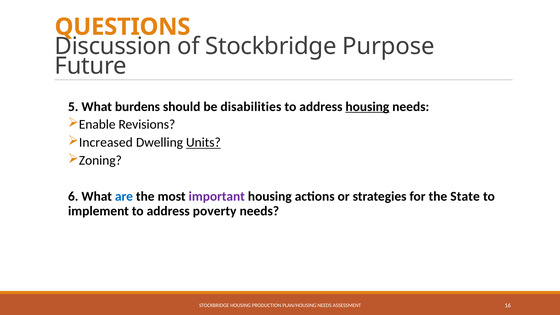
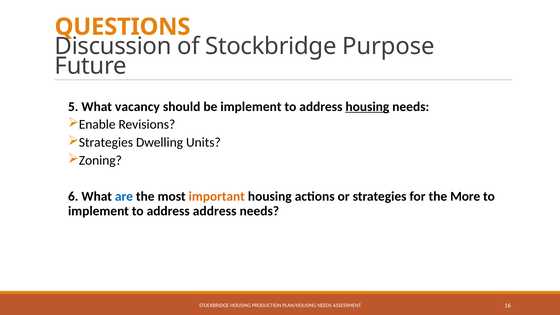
burdens: burdens -> vacancy
be disabilities: disabilities -> implement
Increased at (106, 143): Increased -> Strategies
Units underline: present -> none
important colour: purple -> orange
State: State -> More
address poverty: poverty -> address
